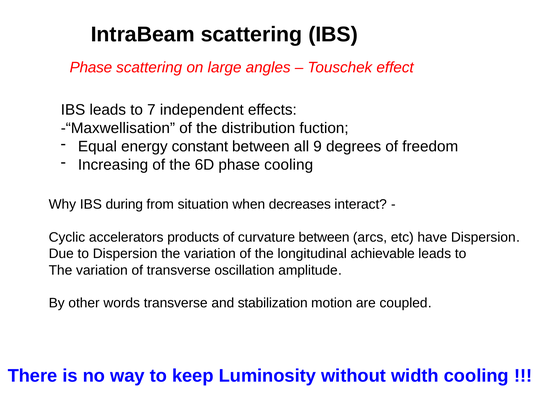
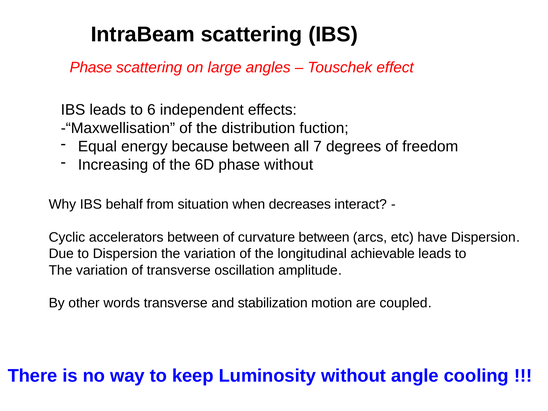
7: 7 -> 6
constant: constant -> because
9: 9 -> 7
phase cooling: cooling -> without
during: during -> behalf
accelerators products: products -> between
width: width -> angle
